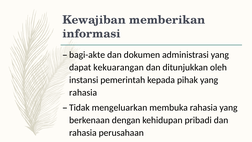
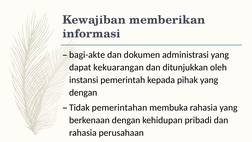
rahasia at (83, 92): rahasia -> dengan
mengeluarkan: mengeluarkan -> pemerintahan
